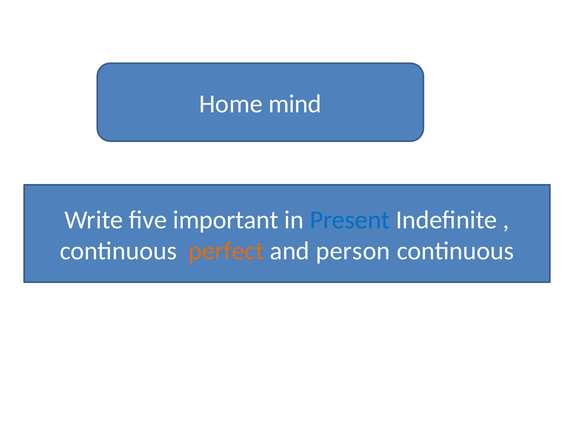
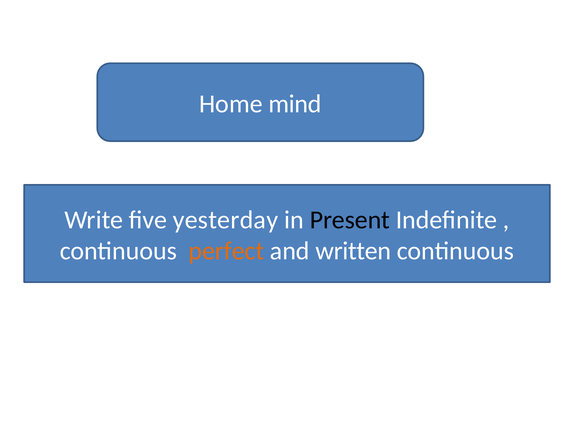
important: important -> yesterday
Present colour: blue -> black
person: person -> written
